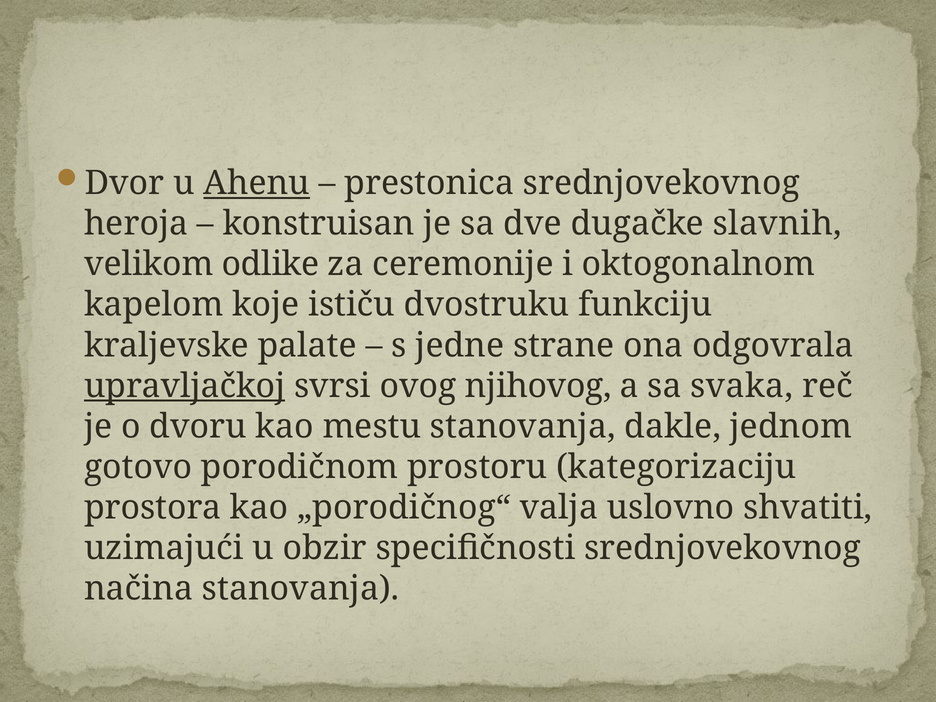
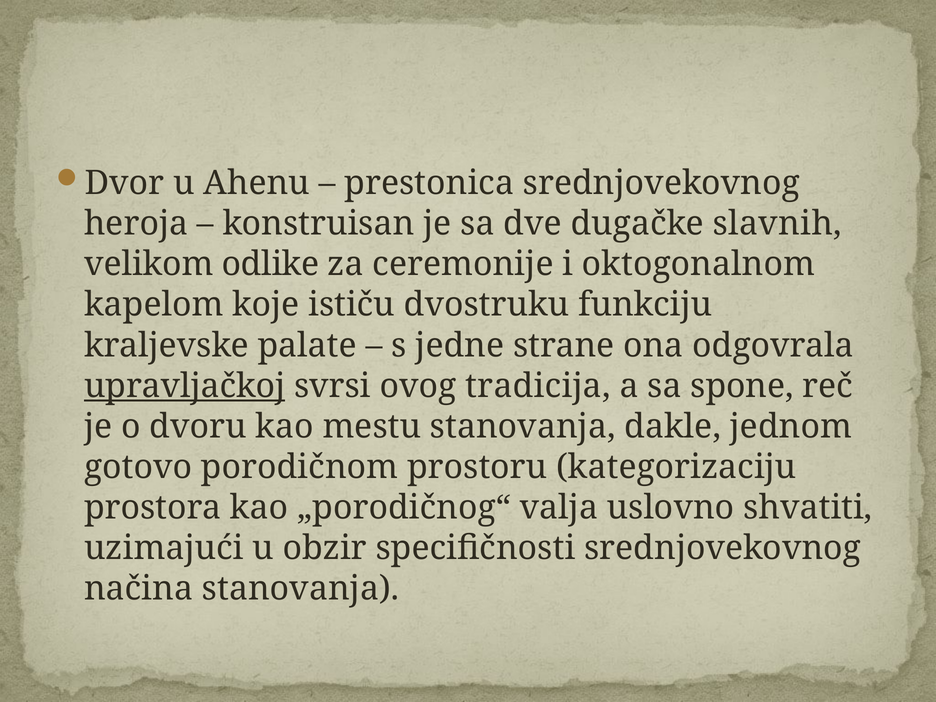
Ahenu underline: present -> none
njihovog: njihovog -> tradicija
svaka: svaka -> spone
